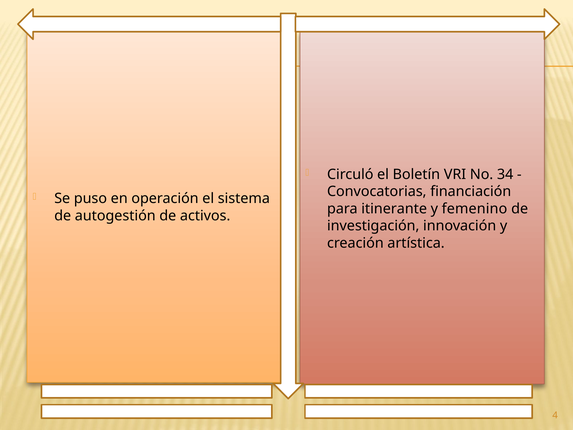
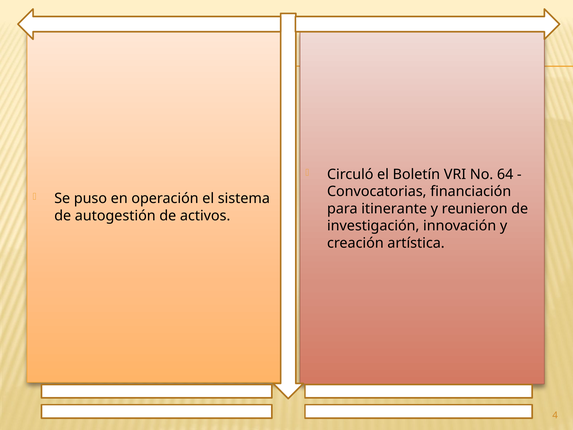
34: 34 -> 64
femenino: femenino -> reunieron
